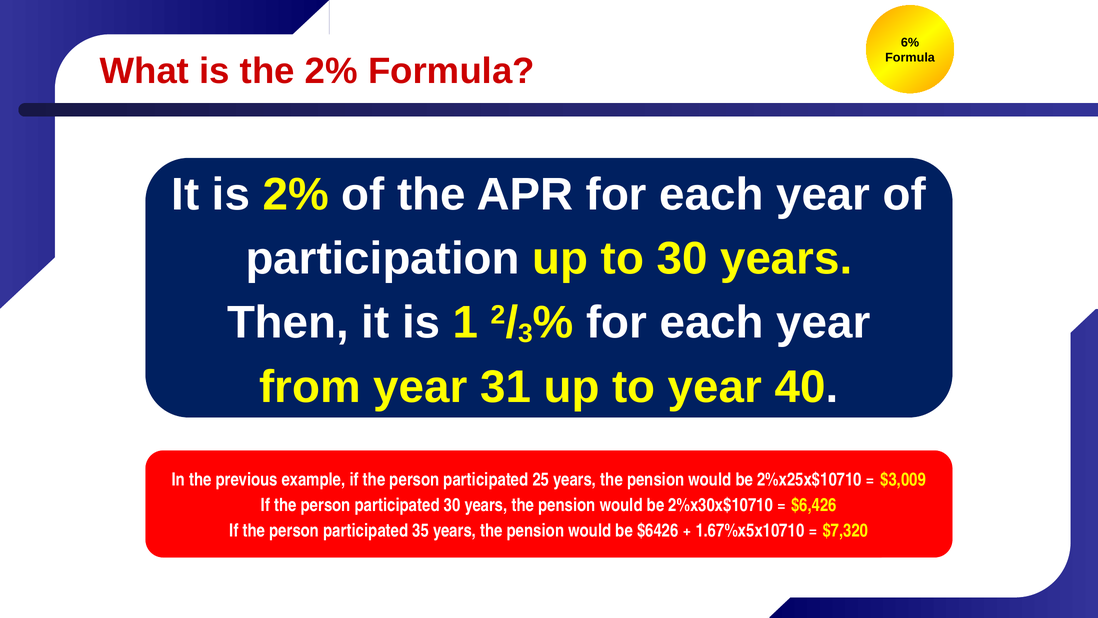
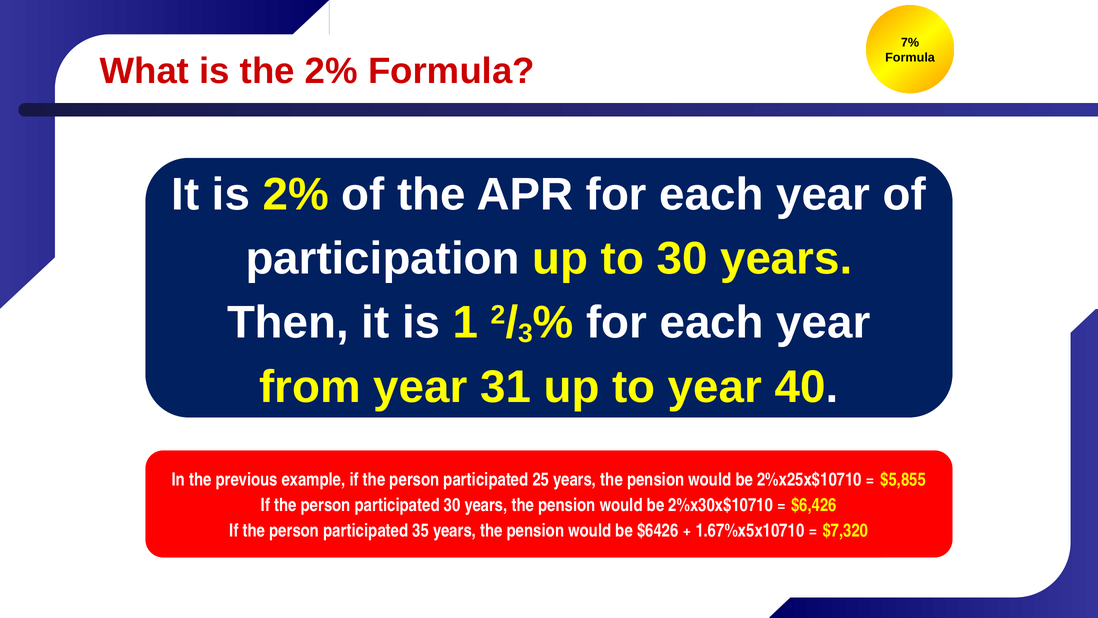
6%: 6% -> 7%
$3,009: $3,009 -> $5,855
